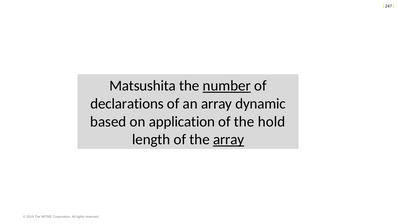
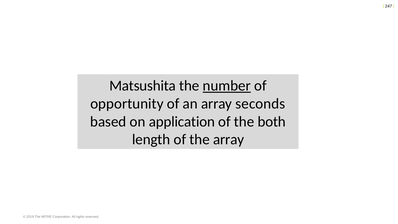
declarations: declarations -> opportunity
dynamic: dynamic -> seconds
hold: hold -> both
array at (229, 139) underline: present -> none
